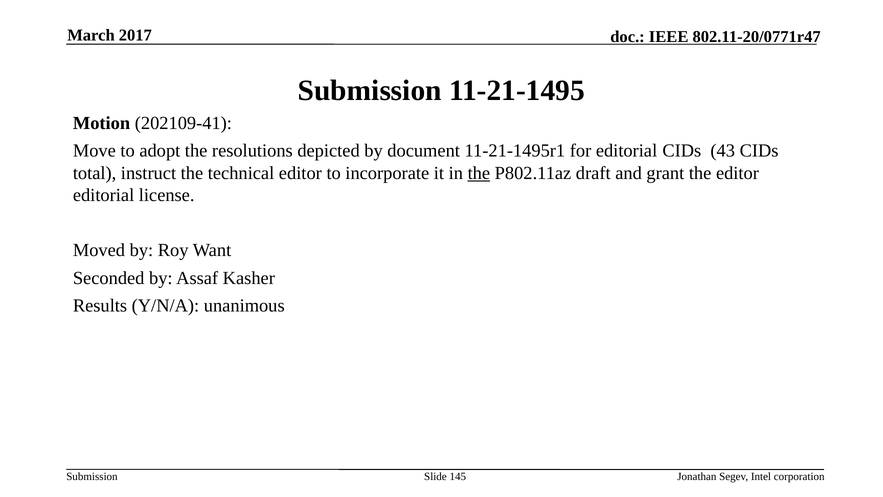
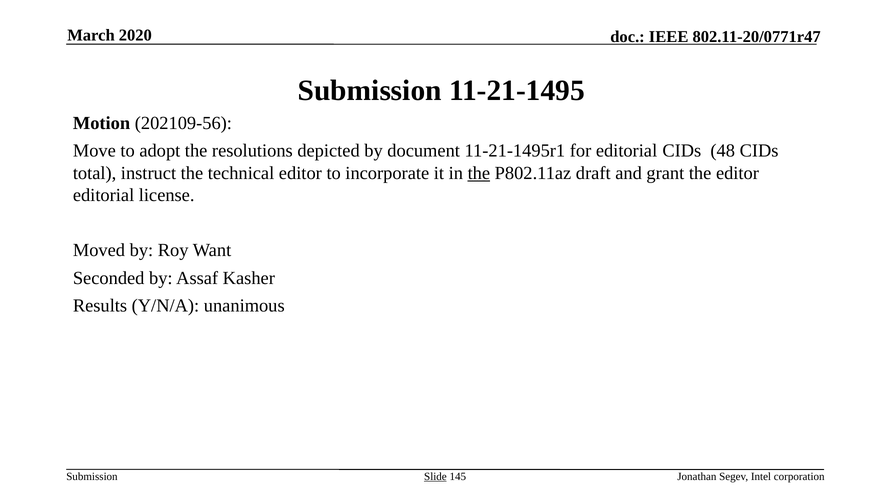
2017: 2017 -> 2020
202109-41: 202109-41 -> 202109-56
43: 43 -> 48
Slide underline: none -> present
